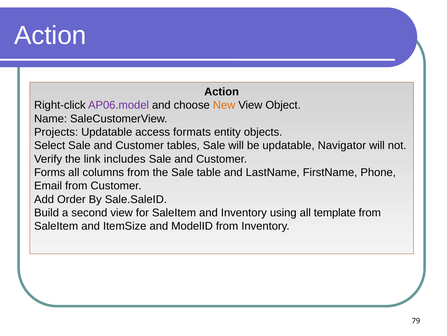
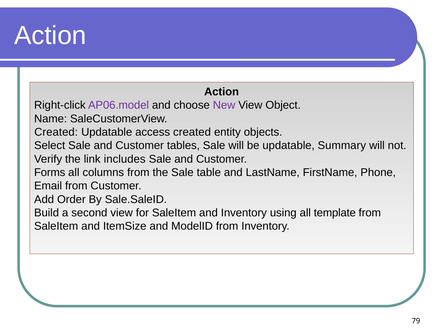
New colour: orange -> purple
Projects at (56, 132): Projects -> Created
access formats: formats -> created
Navigator: Navigator -> Summary
